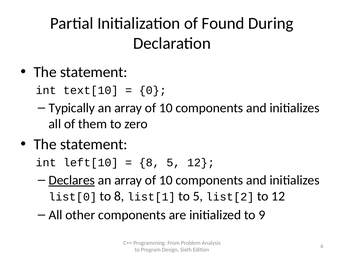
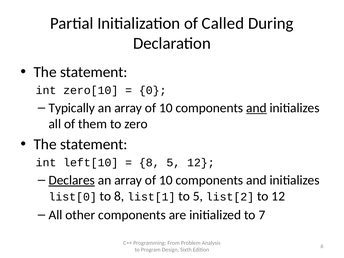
Found: Found -> Called
text[10: text[10 -> zero[10
and at (256, 108) underline: none -> present
9: 9 -> 7
